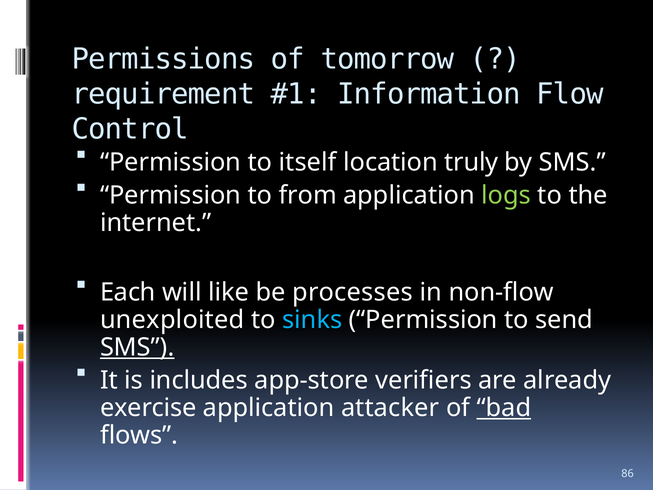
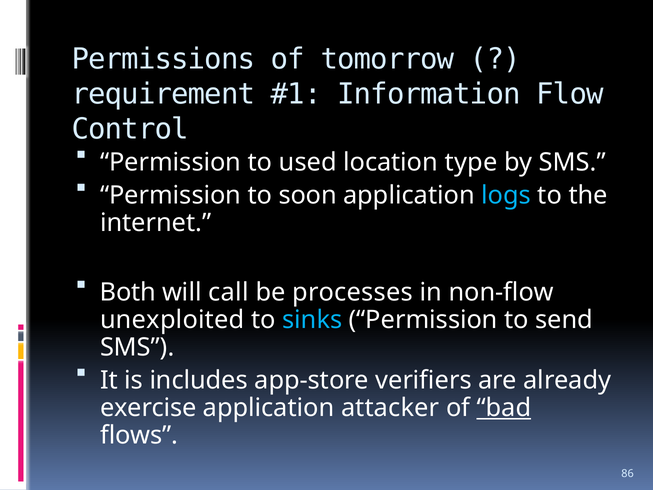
itself: itself -> used
truly: truly -> type
from: from -> soon
logs colour: light green -> light blue
Each: Each -> Both
like: like -> call
SMS at (137, 347) underline: present -> none
